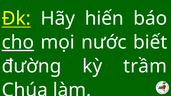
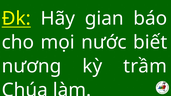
hiến: hiến -> gian
cho underline: present -> none
đường: đường -> nương
